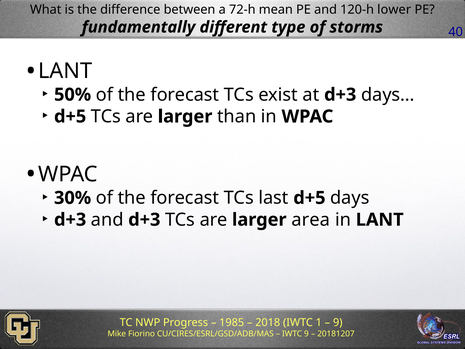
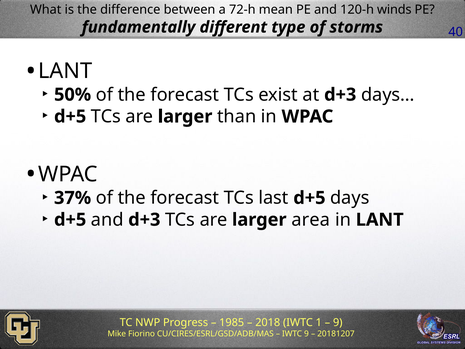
lower: lower -> winds
30%: 30% -> 37%
d+3 at (70, 220): d+3 -> d+5
